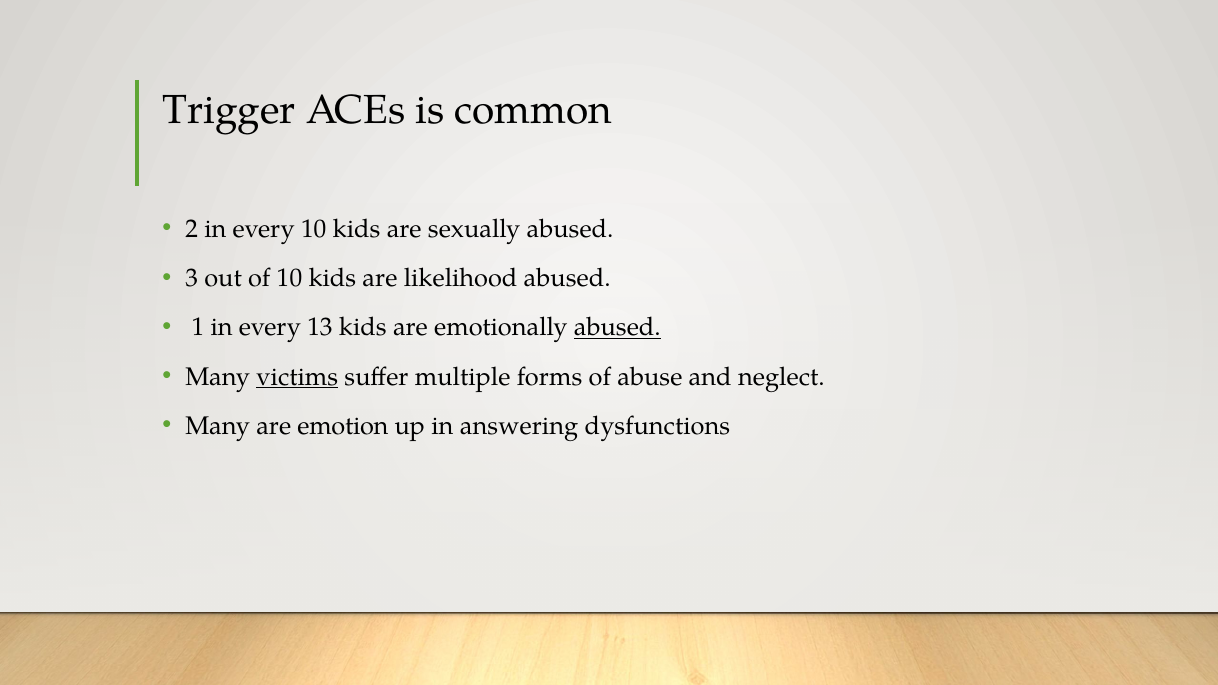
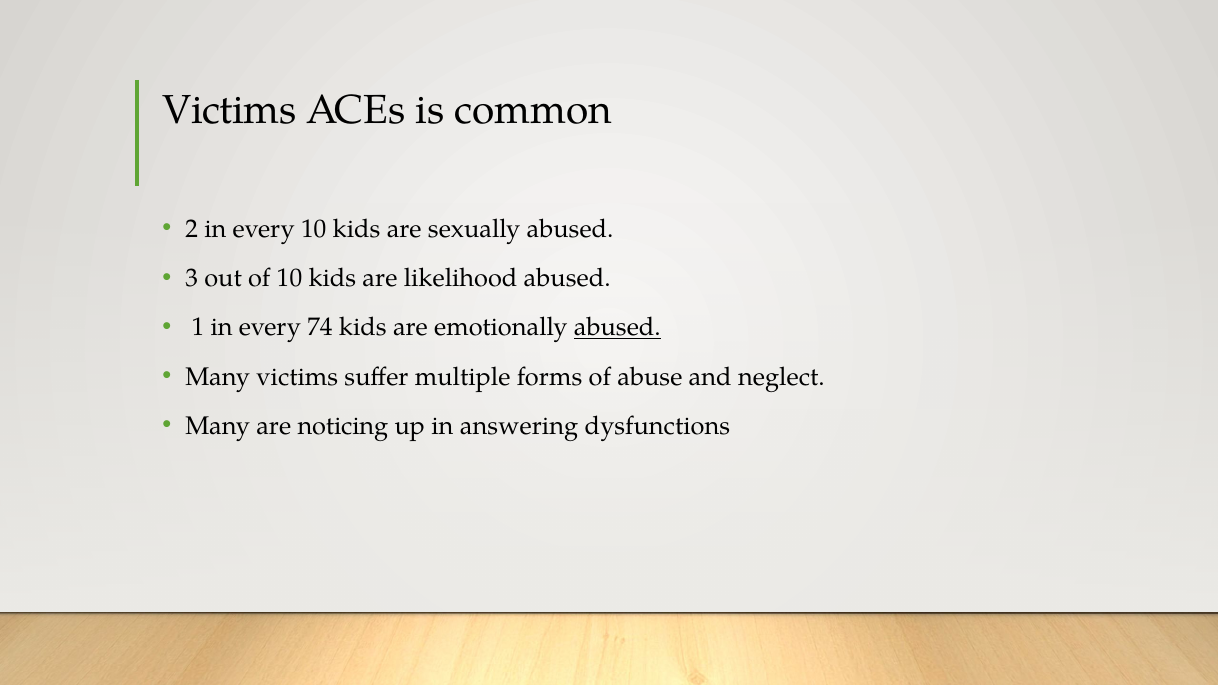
Trigger at (229, 110): Trigger -> Victims
13: 13 -> 74
victims at (297, 377) underline: present -> none
emotion: emotion -> noticing
